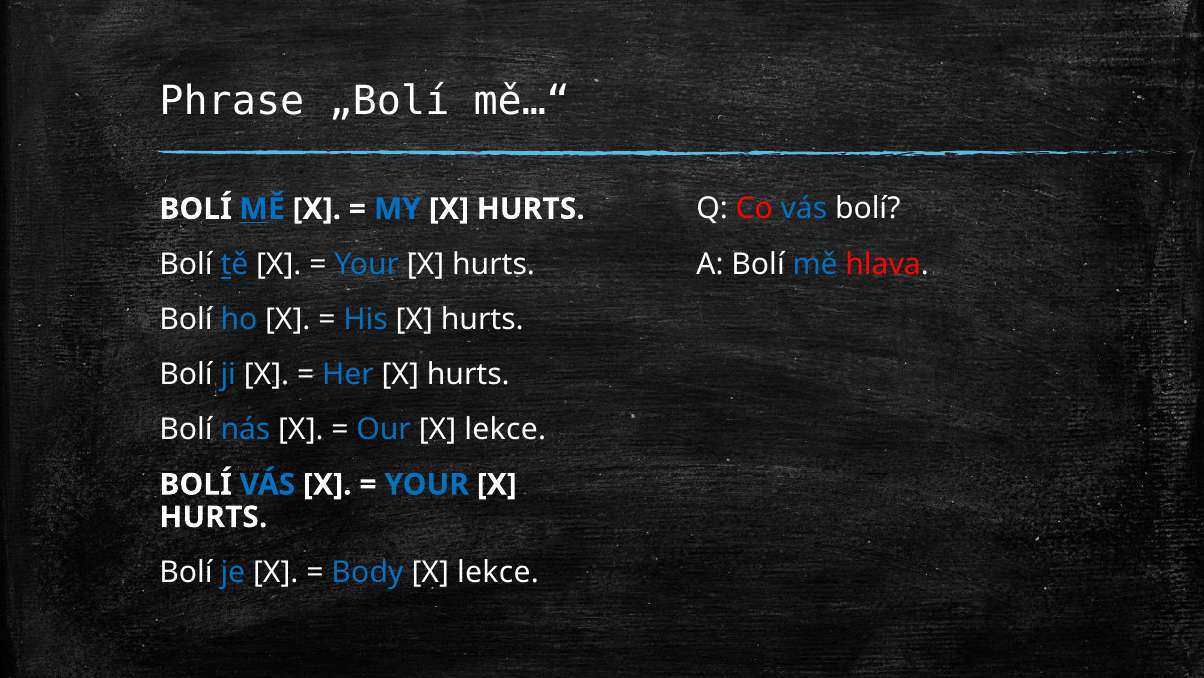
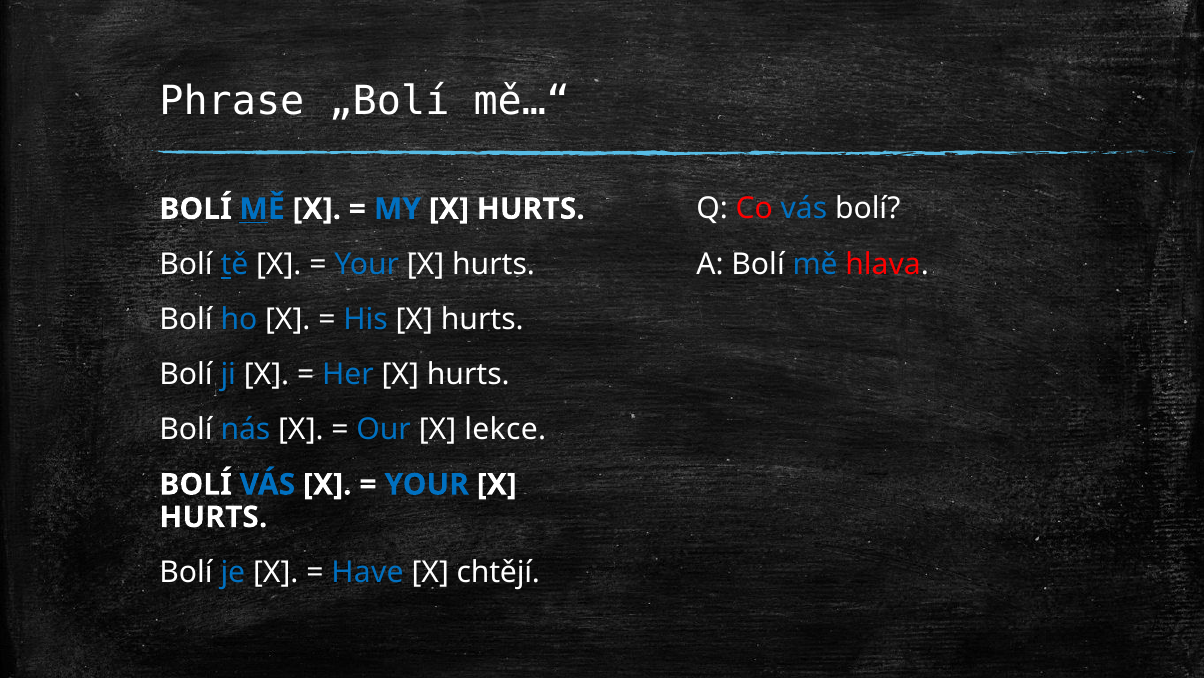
Body: Body -> Have
lekce at (498, 572): lekce -> chtějí
